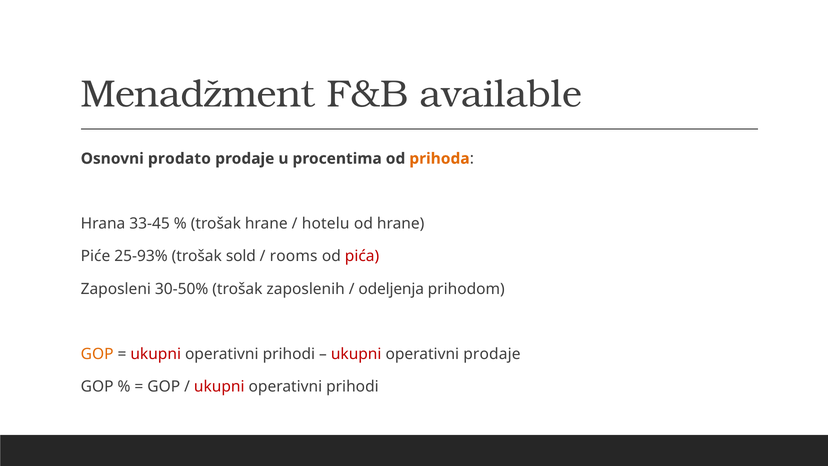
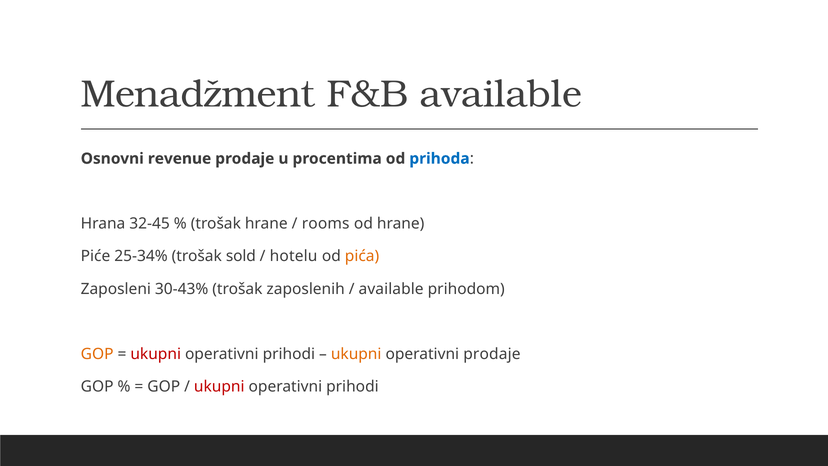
prodato: prodato -> revenue
prihoda colour: orange -> blue
33-45: 33-45 -> 32-45
hotelu: hotelu -> rooms
25-93%: 25-93% -> 25-34%
rooms: rooms -> hotelu
pića colour: red -> orange
30-50%: 30-50% -> 30-43%
odeljenja at (391, 289): odeljenja -> available
ukupni at (356, 354) colour: red -> orange
